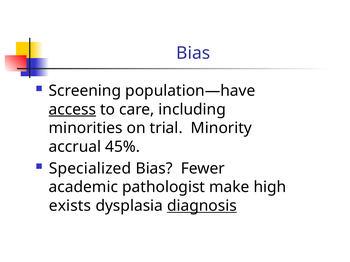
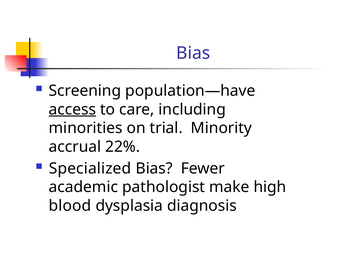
45%: 45% -> 22%
exists: exists -> blood
diagnosis underline: present -> none
